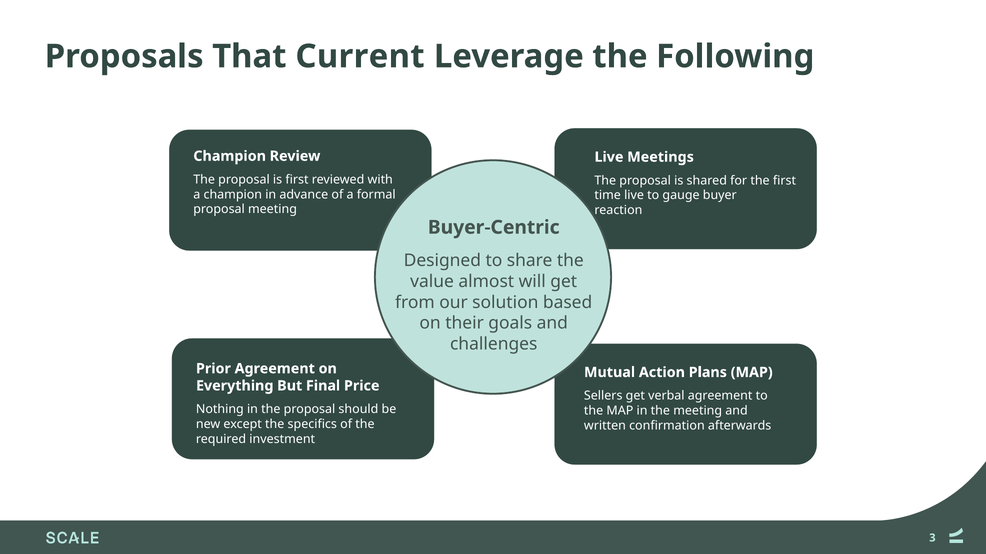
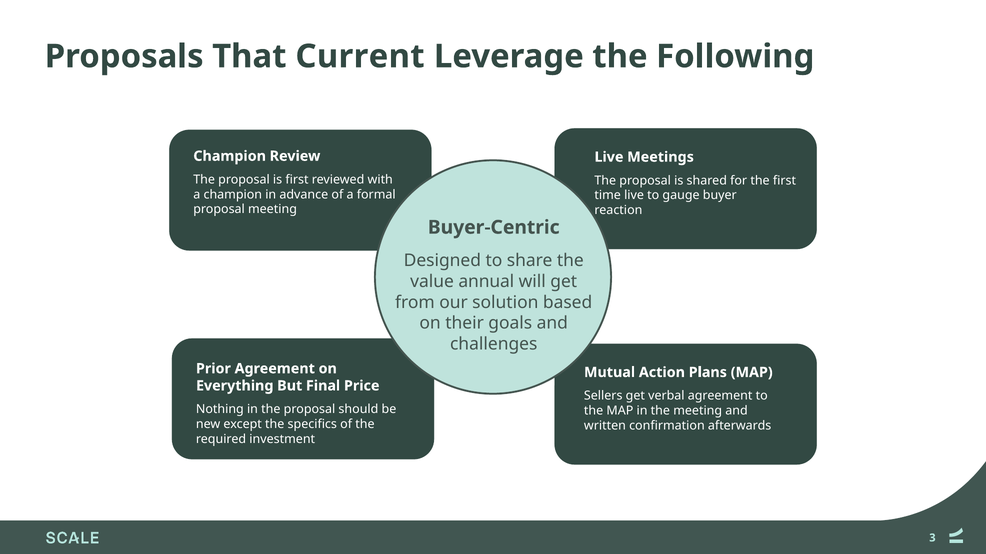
almost: almost -> annual
